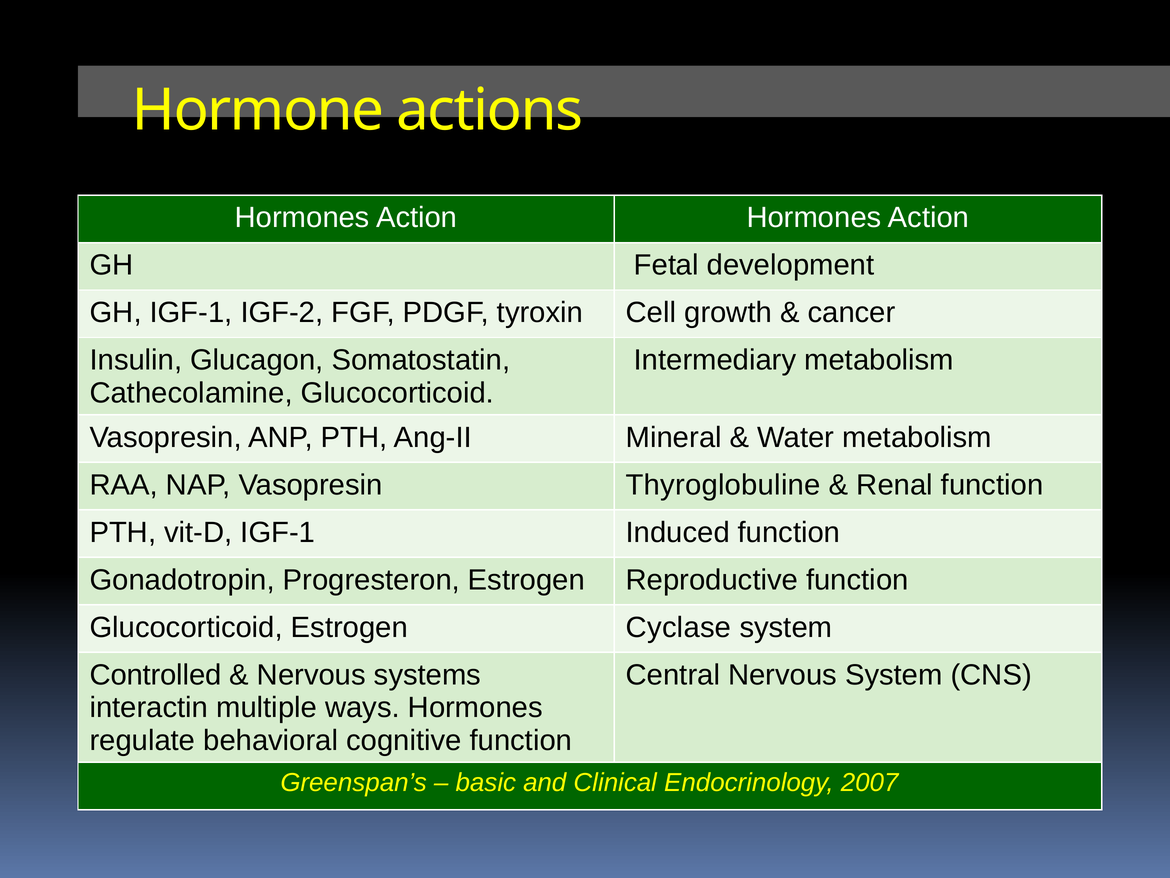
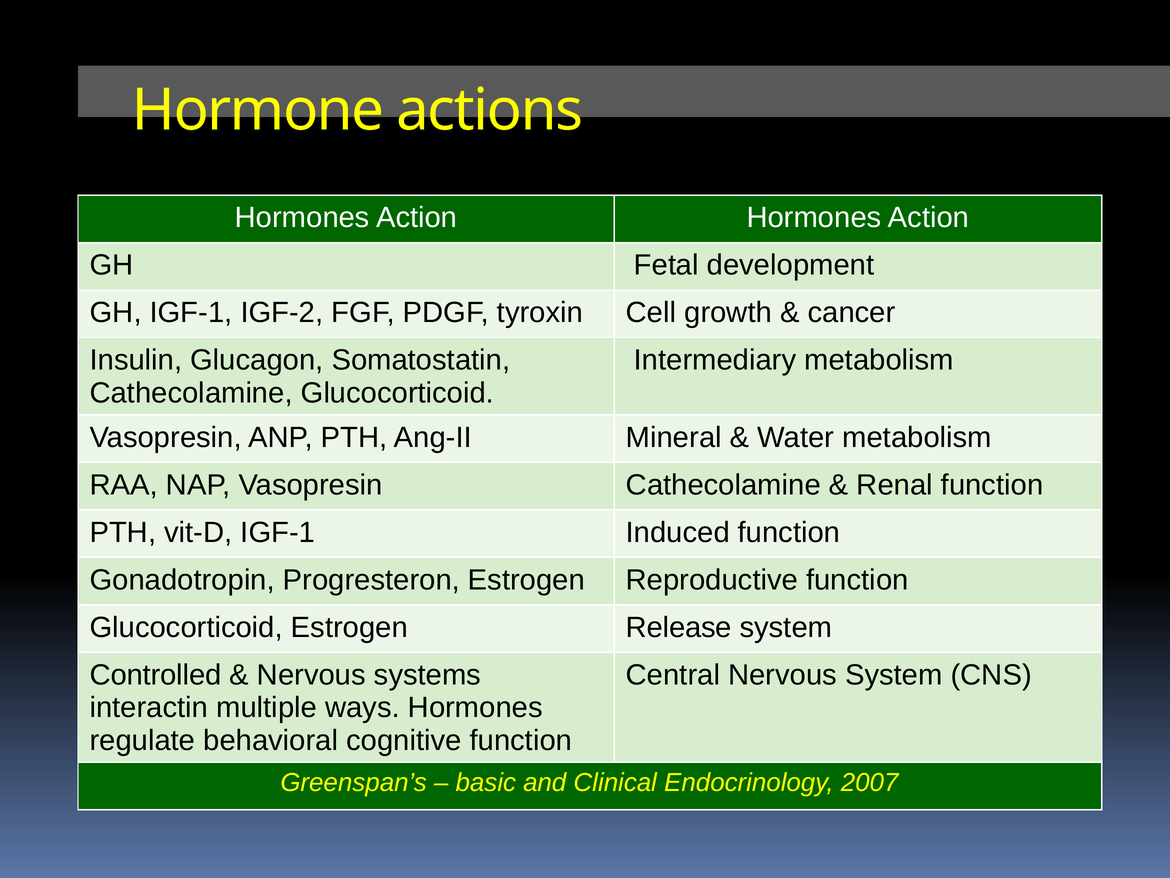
Vasopresin Thyroglobuline: Thyroglobuline -> Cathecolamine
Cyclase: Cyclase -> Release
